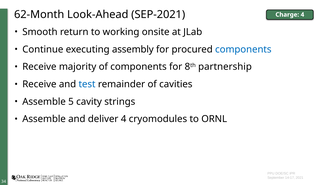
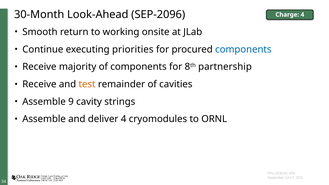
62-Month: 62-Month -> 30-Month
SEP-2021: SEP-2021 -> SEP-2096
assembly: assembly -> priorities
test colour: blue -> orange
5: 5 -> 9
